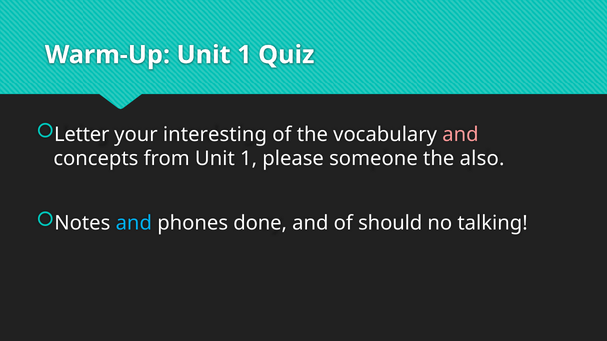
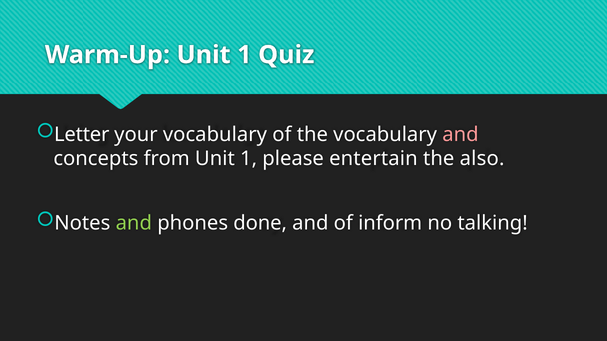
your interesting: interesting -> vocabulary
someone: someone -> entertain
and at (134, 223) colour: light blue -> light green
should: should -> inform
